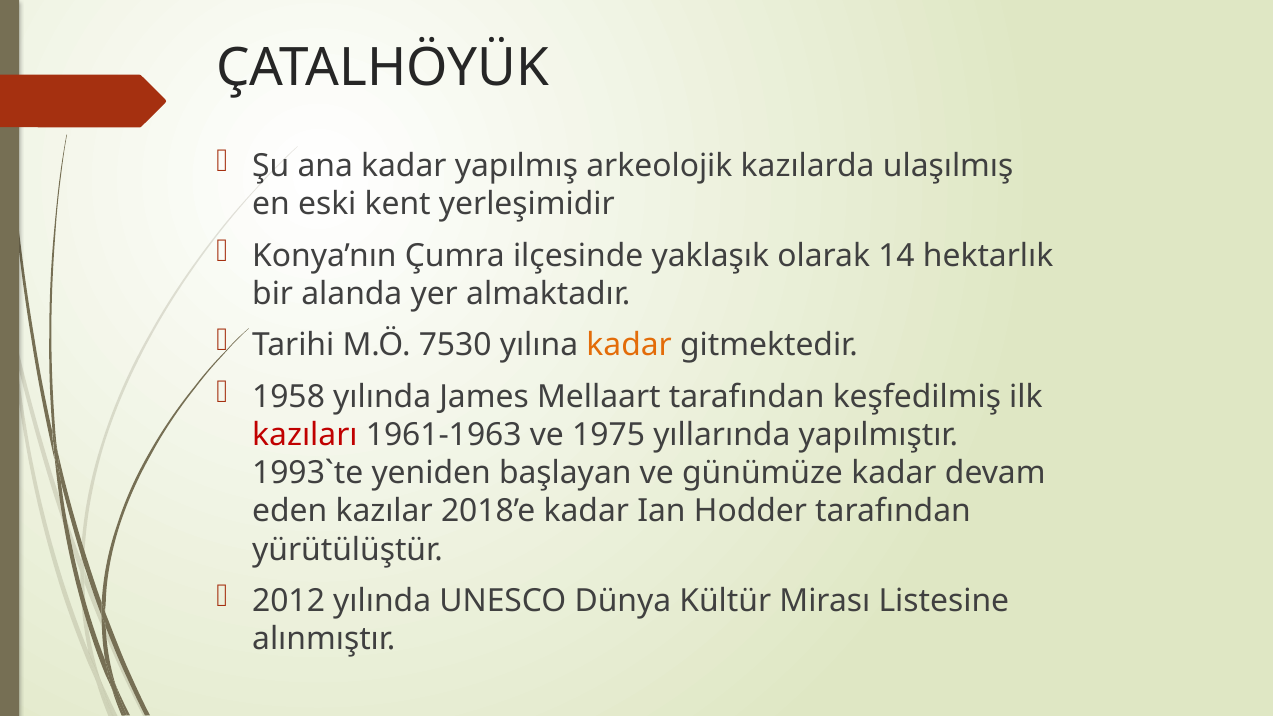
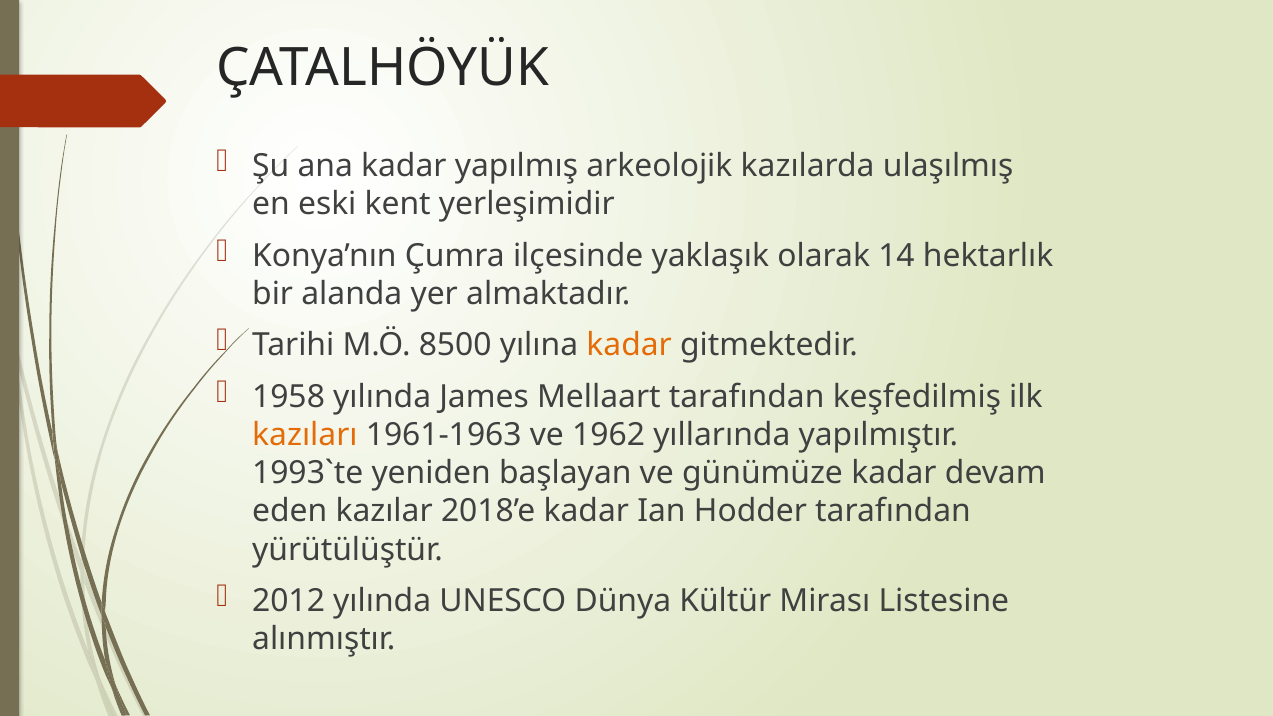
7530: 7530 -> 8500
kazıları colour: red -> orange
1975: 1975 -> 1962
